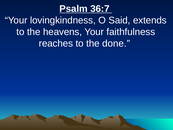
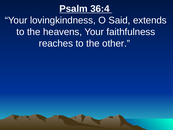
36:7: 36:7 -> 36:4
done: done -> other
